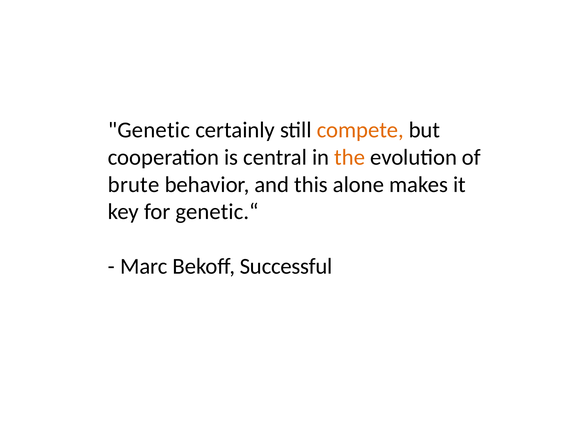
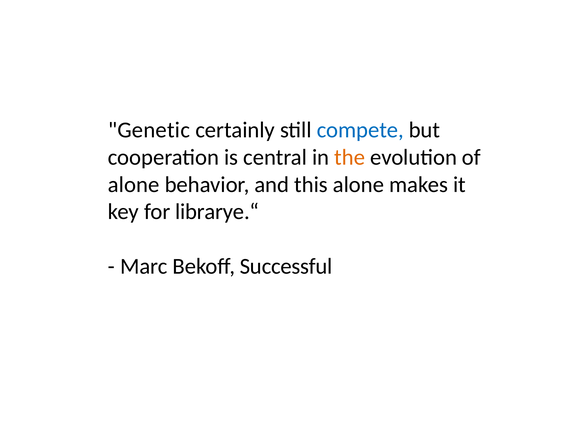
compete colour: orange -> blue
brute at (134, 185): brute -> alone
genetic.“: genetic.“ -> librarye.“
